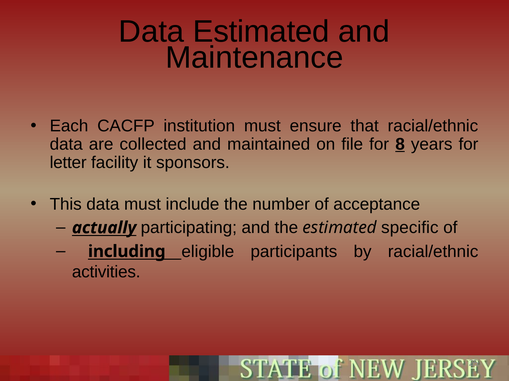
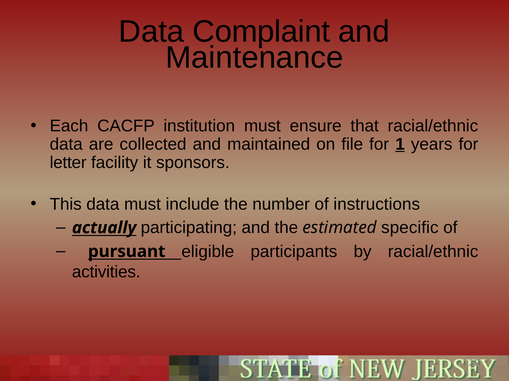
Data Estimated: Estimated -> Complaint
8: 8 -> 1
acceptance: acceptance -> instructions
including: including -> pursuant
